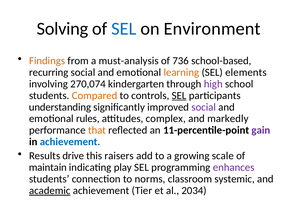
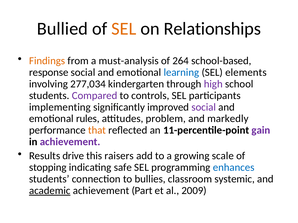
Solving: Solving -> Bullied
SEL at (124, 29) colour: blue -> orange
Environment: Environment -> Relationships
736: 736 -> 264
recurring: recurring -> response
learning colour: orange -> blue
270,074: 270,074 -> 277,034
Compared colour: orange -> purple
SEL at (179, 96) underline: present -> none
understanding: understanding -> implementing
complex: complex -> problem
achievement at (70, 142) colour: blue -> purple
maintain: maintain -> stopping
play: play -> safe
enhances colour: purple -> blue
norms: norms -> bullies
Tier: Tier -> Part
2034: 2034 -> 2009
